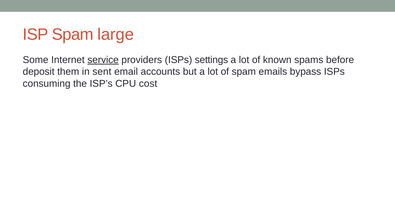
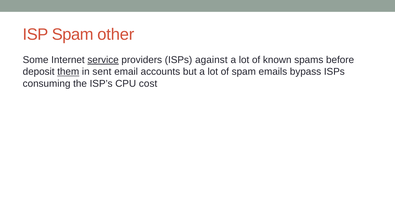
large: large -> other
settings: settings -> against
them underline: none -> present
